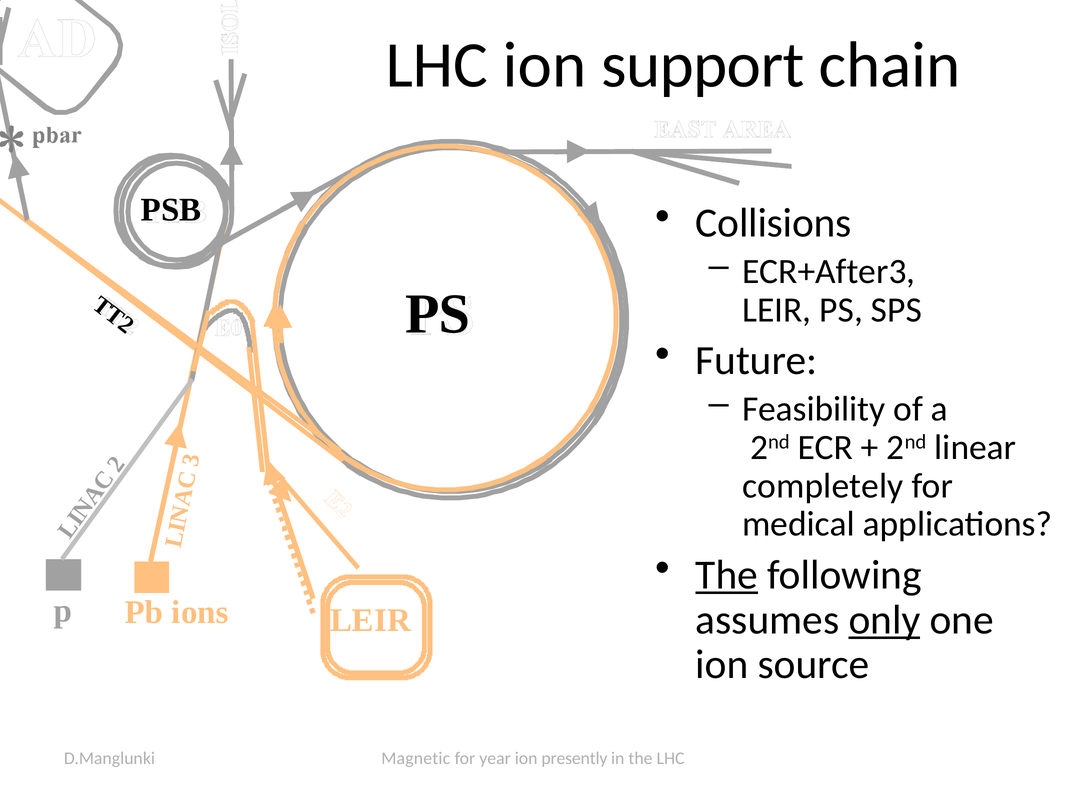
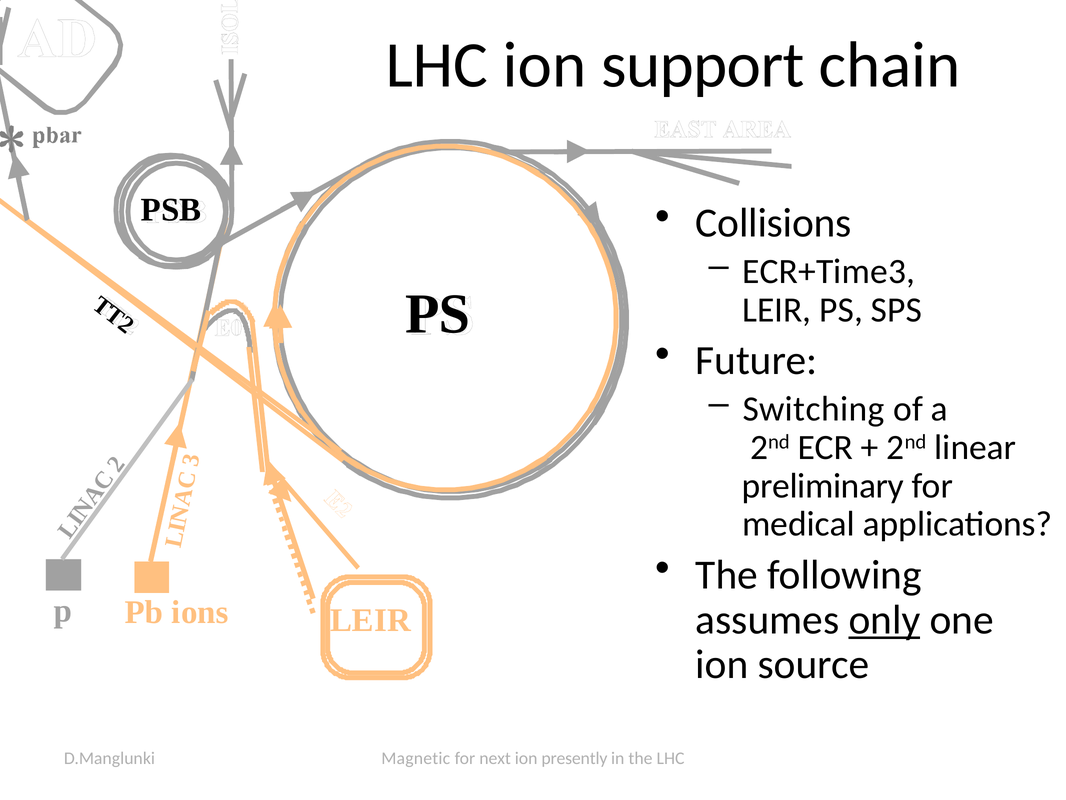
ECR+After3: ECR+After3 -> ECR+Time3
Feasibility: Feasibility -> Switching
completely: completely -> preliminary
The at (727, 575) underline: present -> none
year: year -> next
